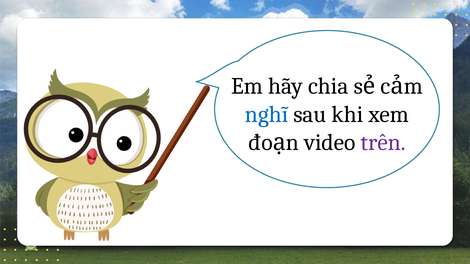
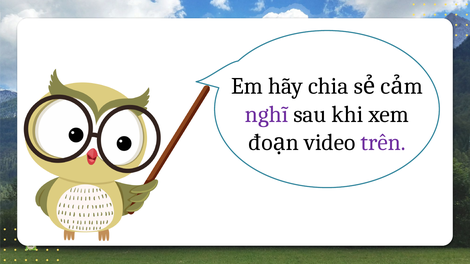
nghĩ colour: blue -> purple
